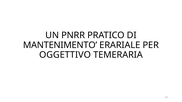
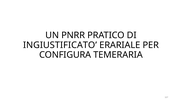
MANTENIMENTO: MANTENIMENTO -> INGIUSTIFICATO
OGGETTIVO: OGGETTIVO -> CONFIGURA
